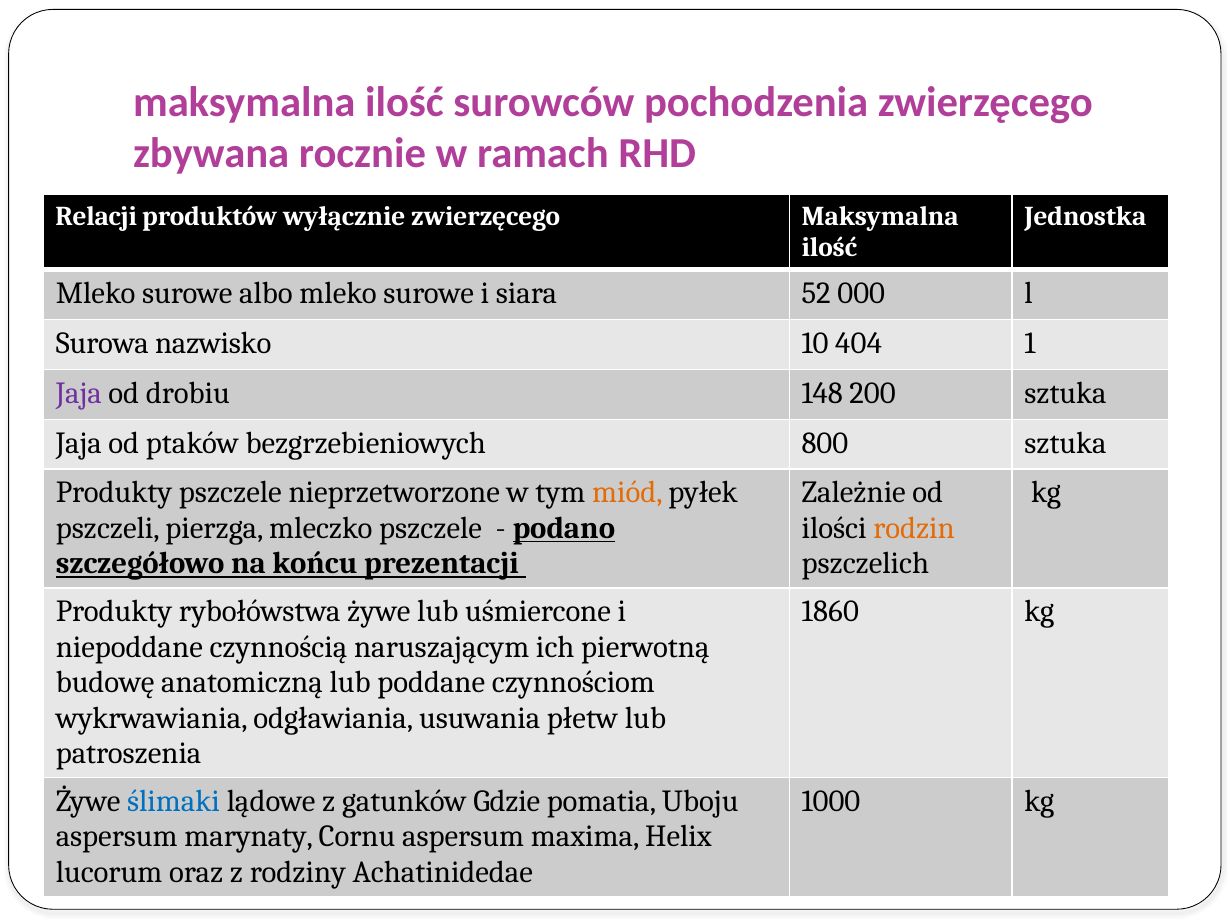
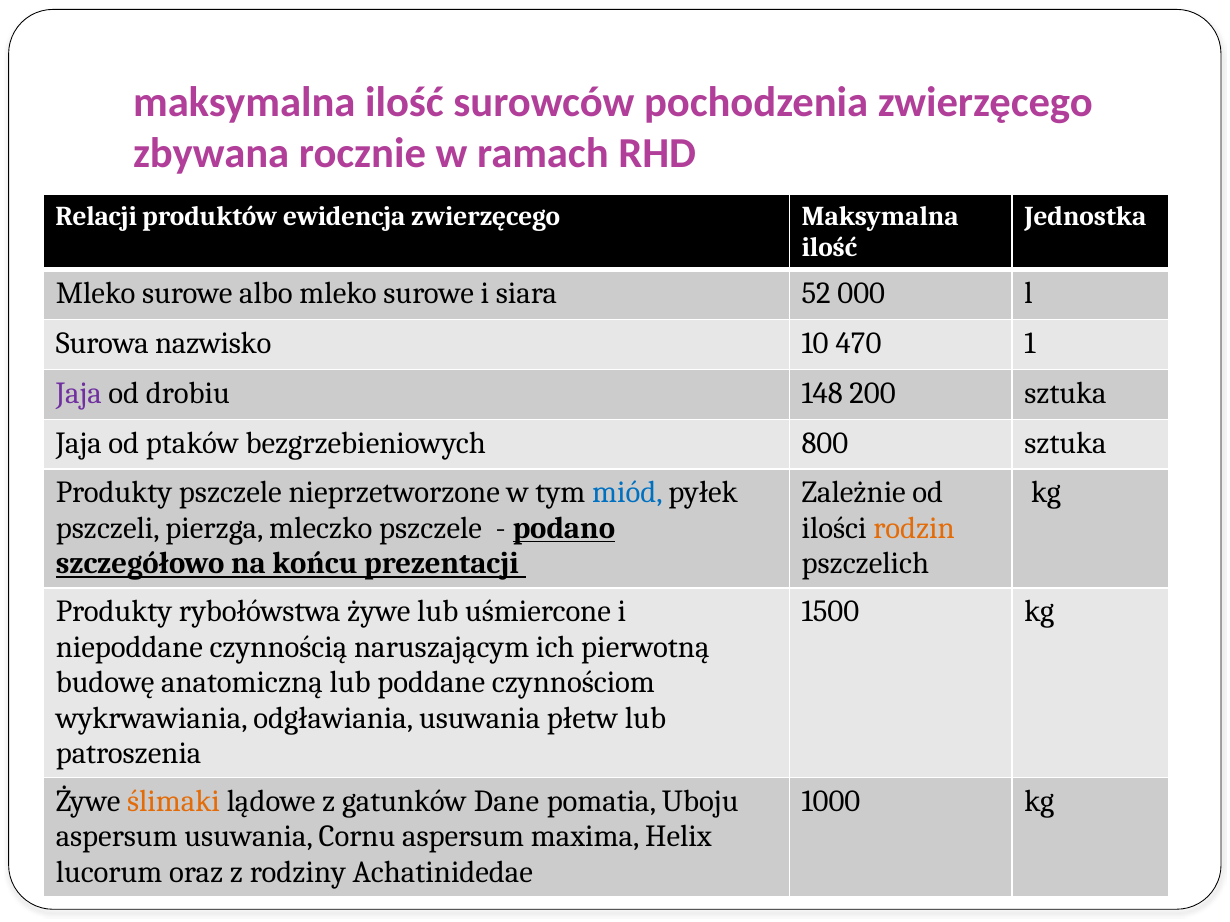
wyłącznie: wyłącznie -> ewidencja
404: 404 -> 470
miód colour: orange -> blue
1860: 1860 -> 1500
ślimaki colour: blue -> orange
Gdzie: Gdzie -> Dane
aspersum marynaty: marynaty -> usuwania
